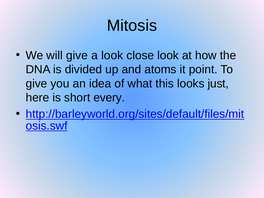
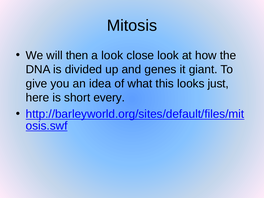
will give: give -> then
atoms: atoms -> genes
point: point -> giant
